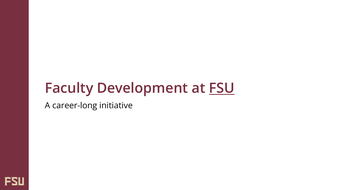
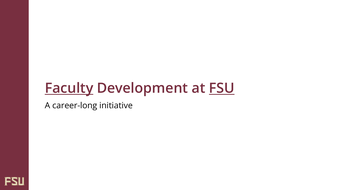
Faculty underline: none -> present
